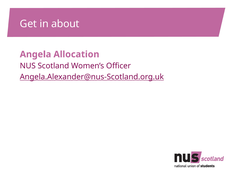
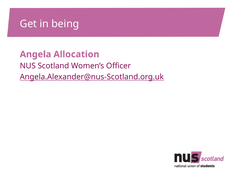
about: about -> being
